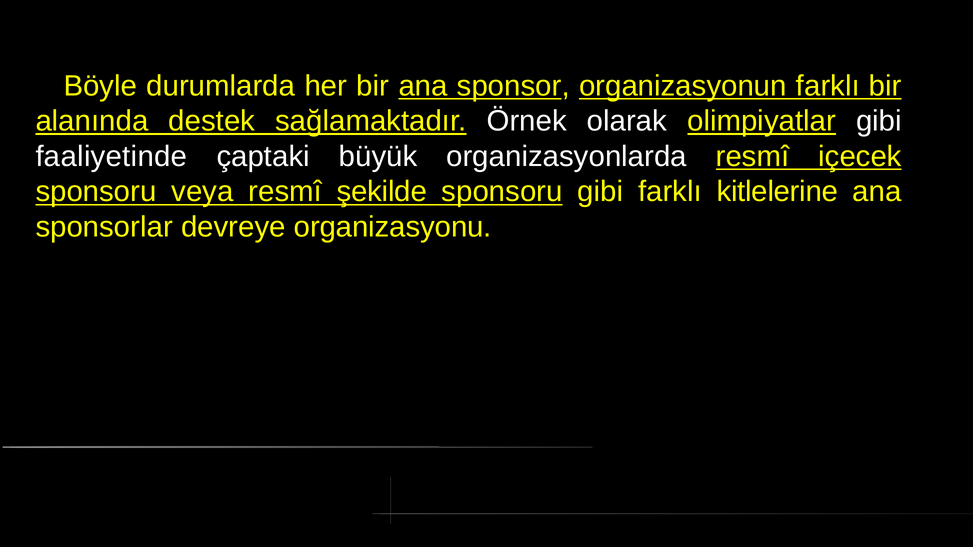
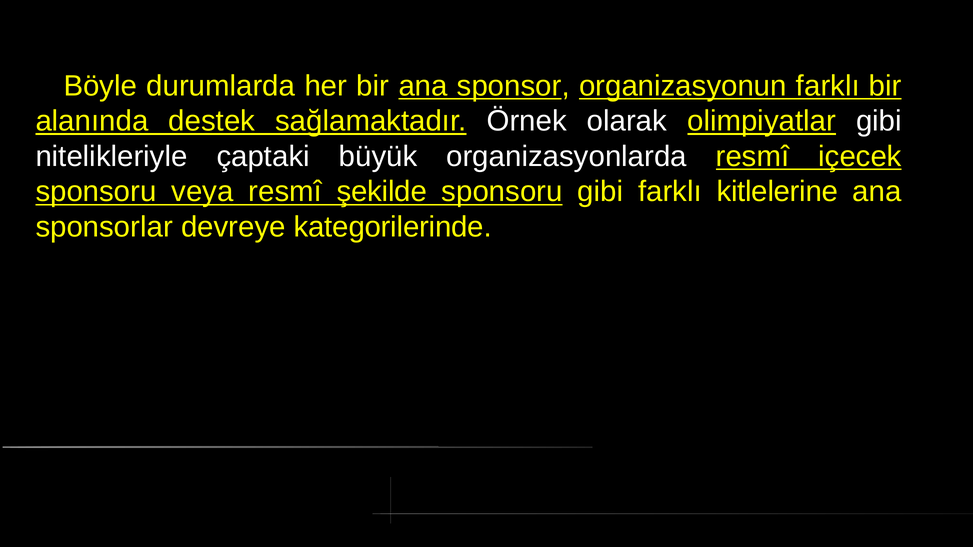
faaliyetinde: faaliyetinde -> nitelikleriyle
organizasyonu: organizasyonu -> kategorilerinde
